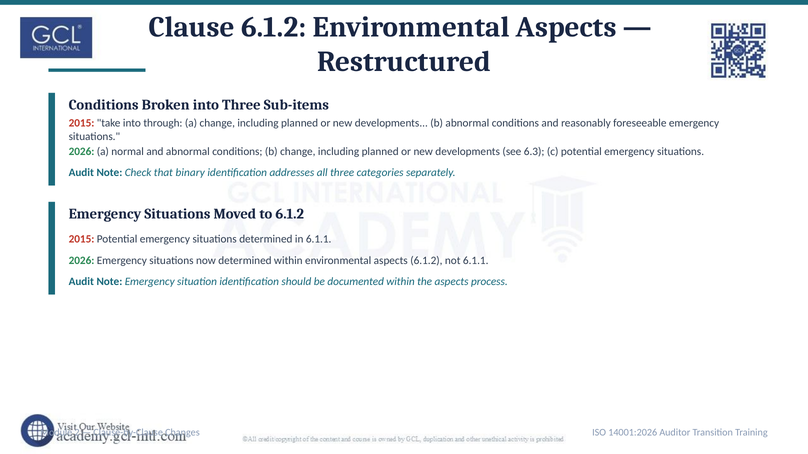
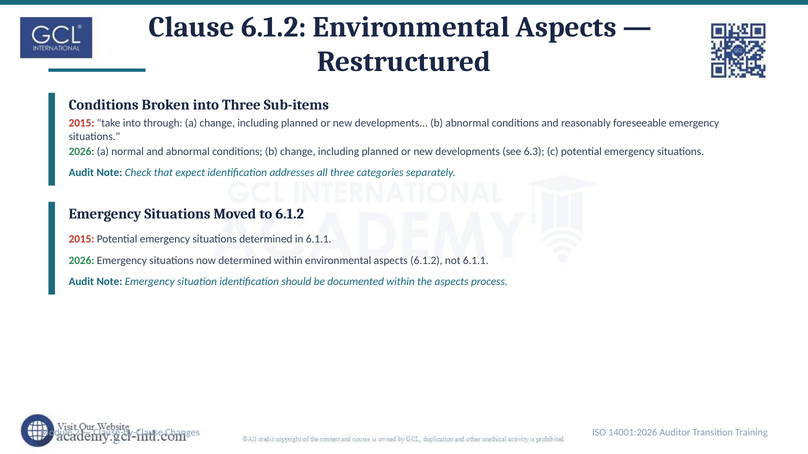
binary: binary -> expect
